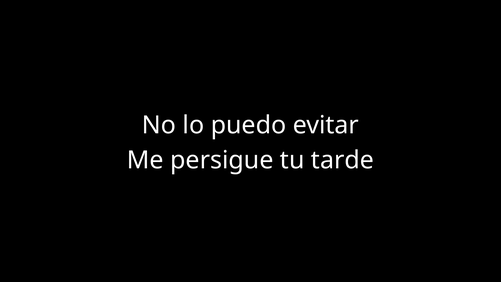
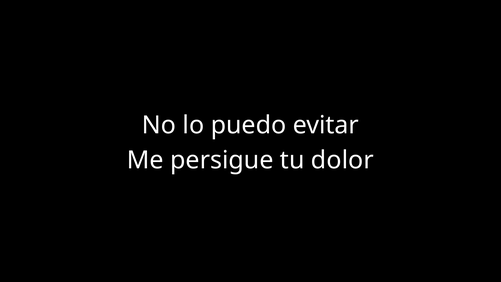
tarde: tarde -> dolor
